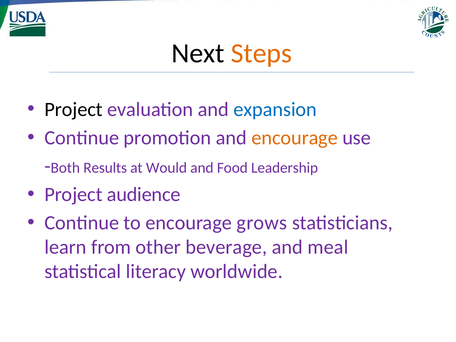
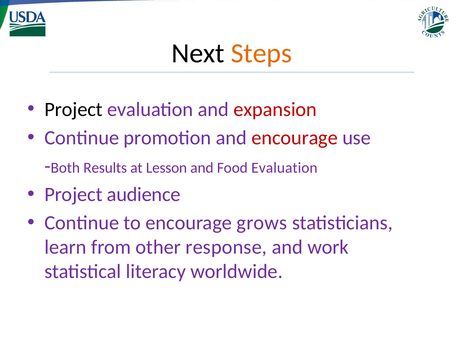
expansion colour: blue -> red
encourage at (295, 138) colour: orange -> red
Would: Would -> Lesson
Food Leadership: Leadership -> Evaluation
beverage: beverage -> response
meal: meal -> work
